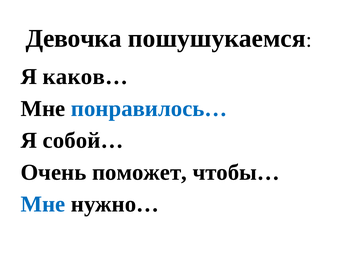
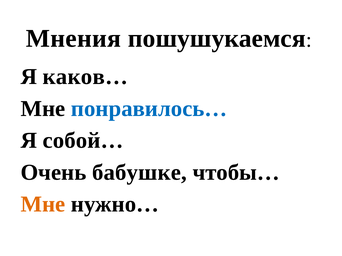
Девочка: Девочка -> Мнения
поможет: поможет -> бабушке
Мне at (43, 205) colour: blue -> orange
